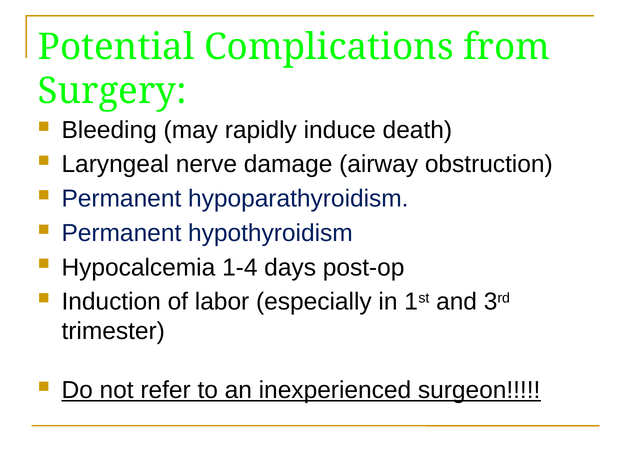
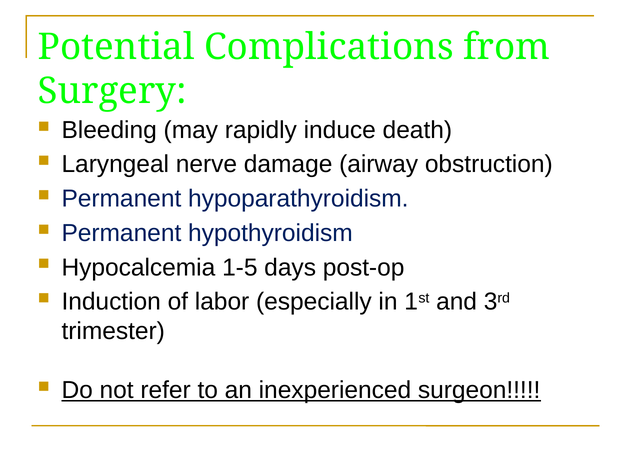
1-4: 1-4 -> 1-5
